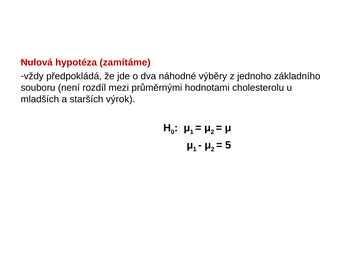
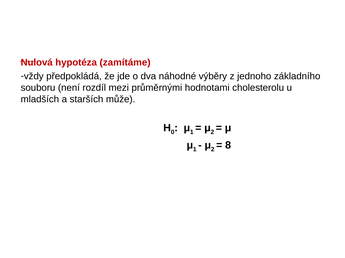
výrok: výrok -> může
5: 5 -> 8
